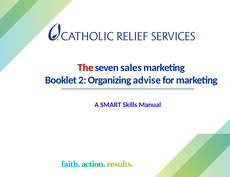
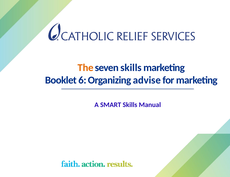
The colour: red -> orange
seven sales: sales -> skills
2: 2 -> 6
